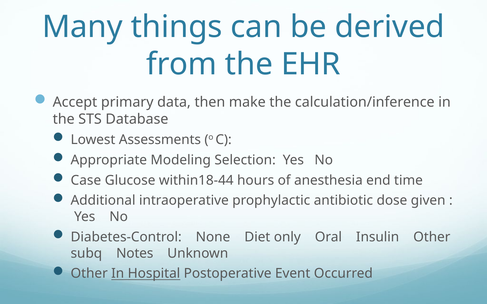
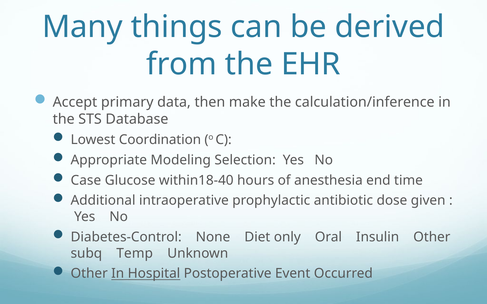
Assessments: Assessments -> Coordination
within18-44: within18-44 -> within18-40
Notes: Notes -> Temp
